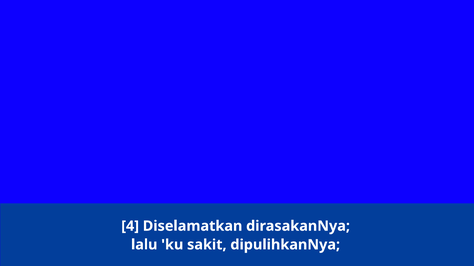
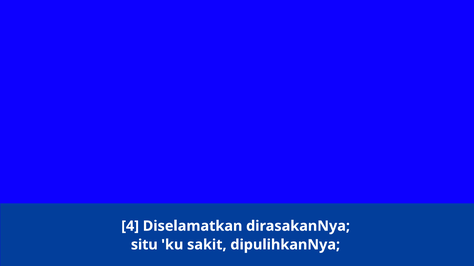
lalu: lalu -> situ
